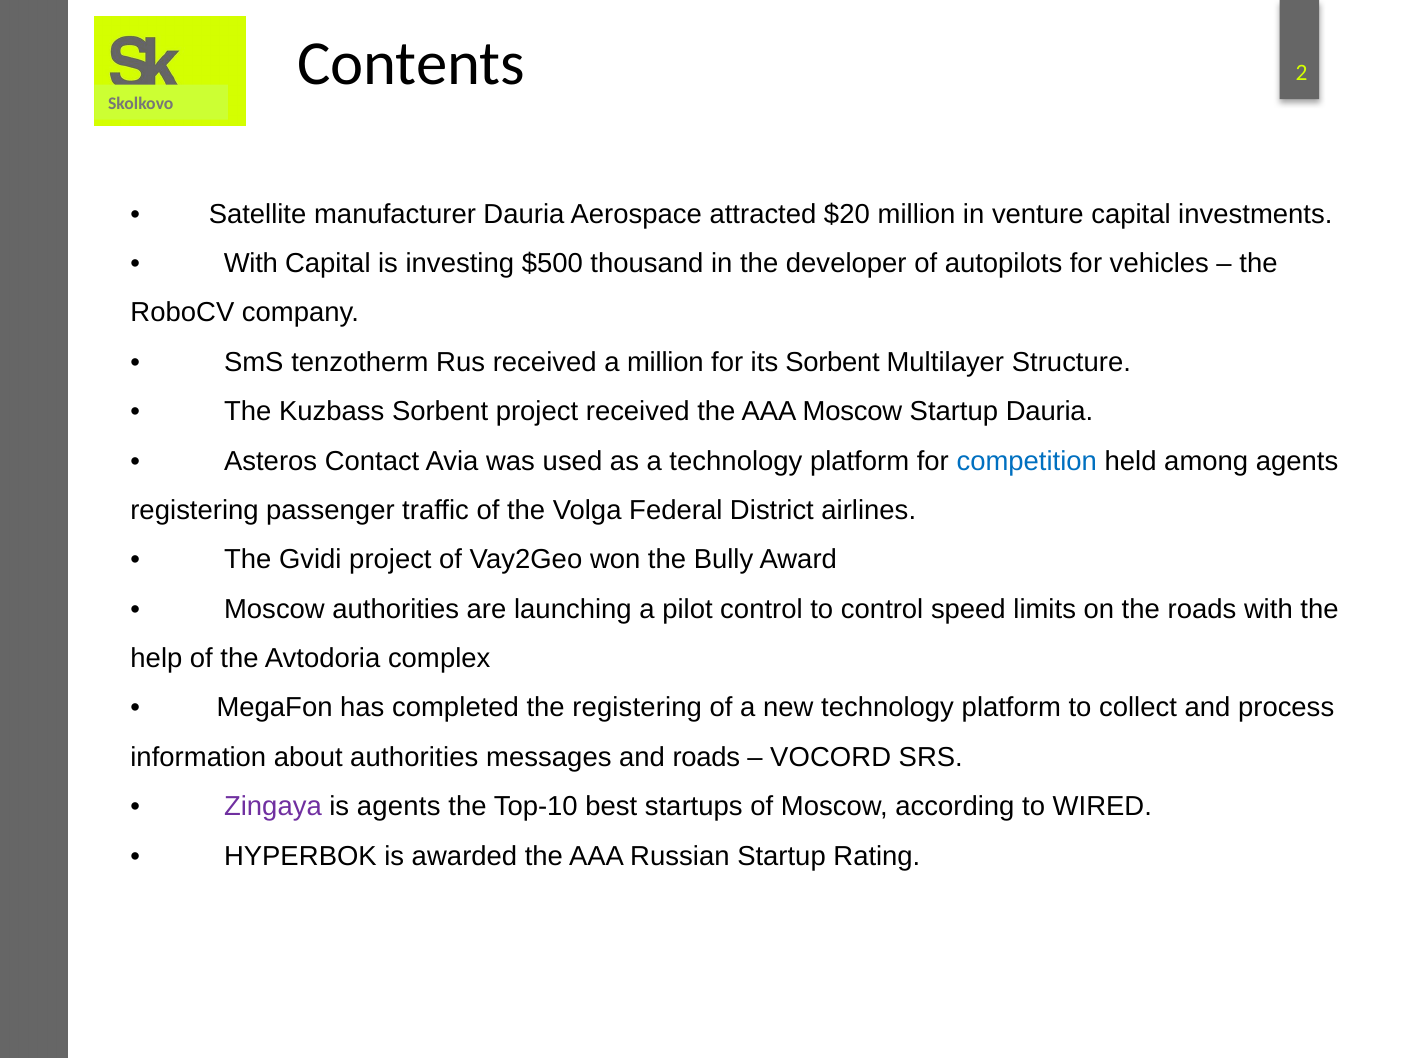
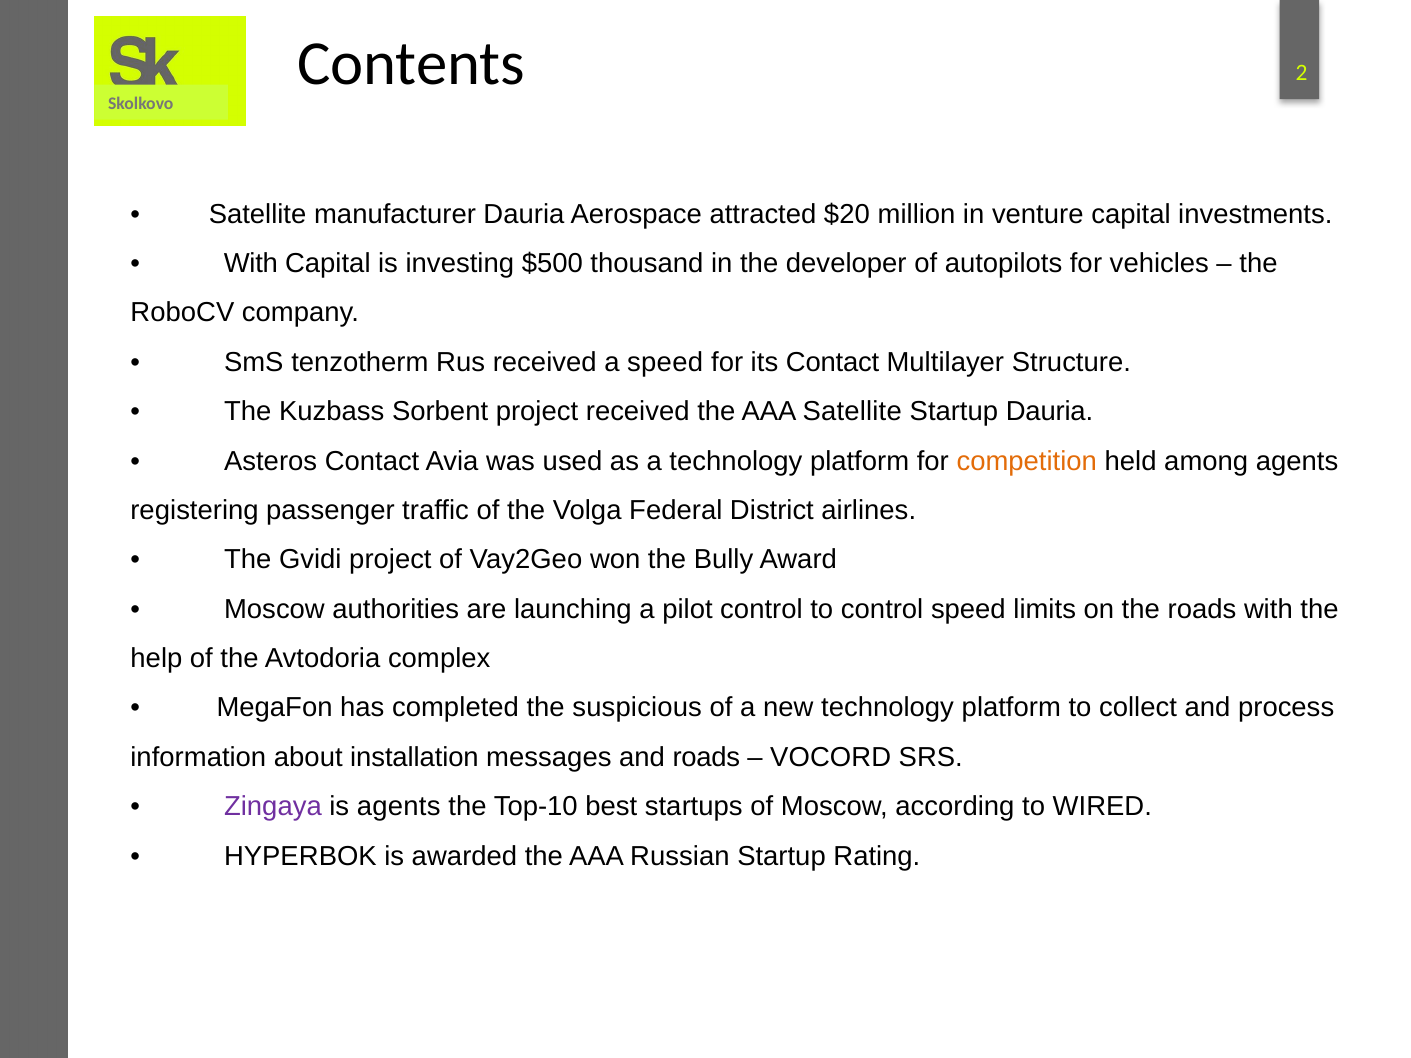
a million: million -> speed
its Sorbent: Sorbent -> Contact
AAA Moscow: Moscow -> Satellite
competition colour: blue -> orange
the registering: registering -> suspicious
about authorities: authorities -> installation
